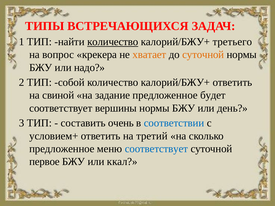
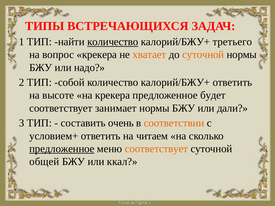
свиной: свиной -> высоте
на задание: задание -> крекера
вершины: вершины -> занимает
день: день -> дали
соответствии colour: blue -> orange
третий: третий -> читаем
предложенное at (62, 149) underline: none -> present
соответствует at (156, 149) colour: blue -> orange
первое: первое -> общей
